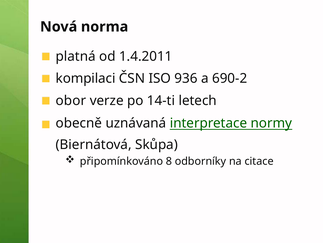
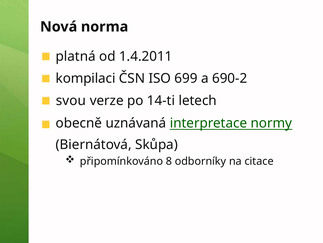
936: 936 -> 699
obor: obor -> svou
